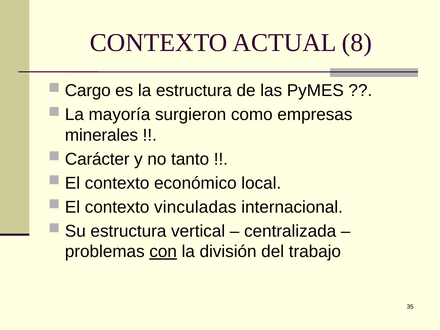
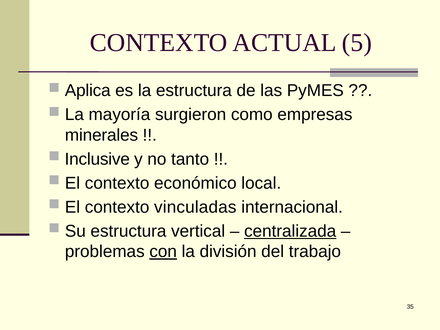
8: 8 -> 5
Cargo: Cargo -> Aplica
Carácter: Carácter -> Inclusive
centralizada underline: none -> present
